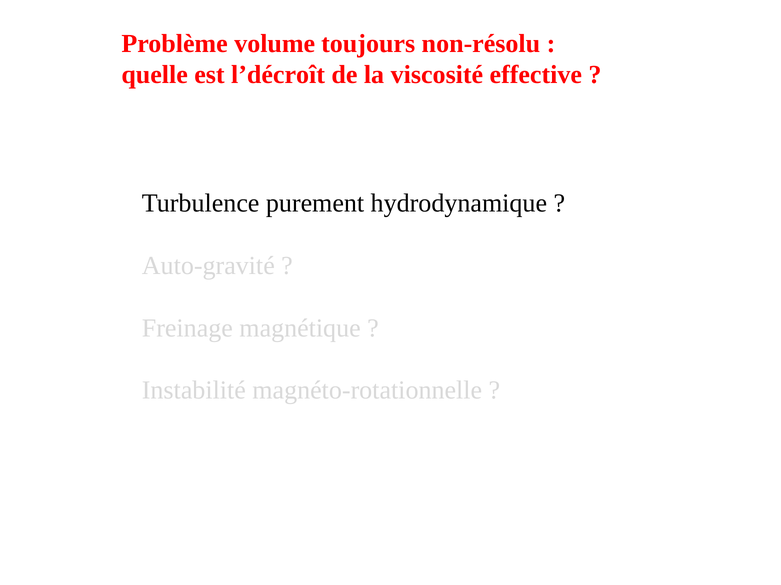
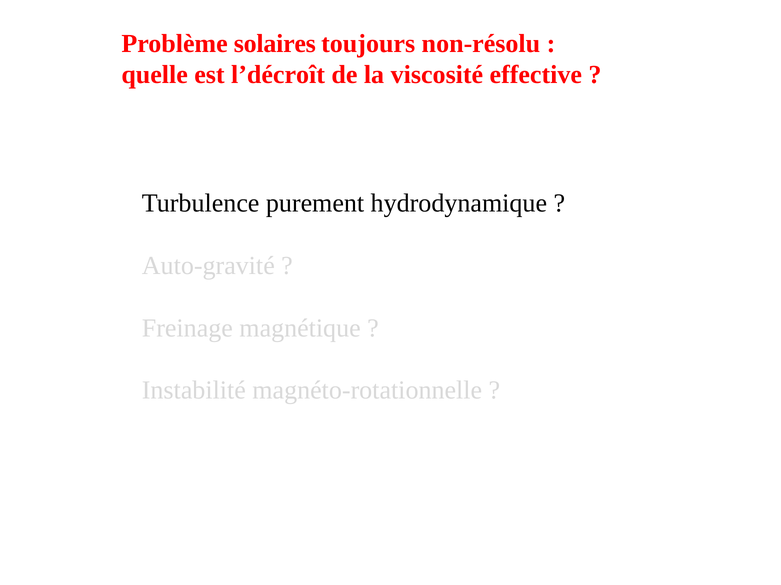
volume: volume -> solaires
